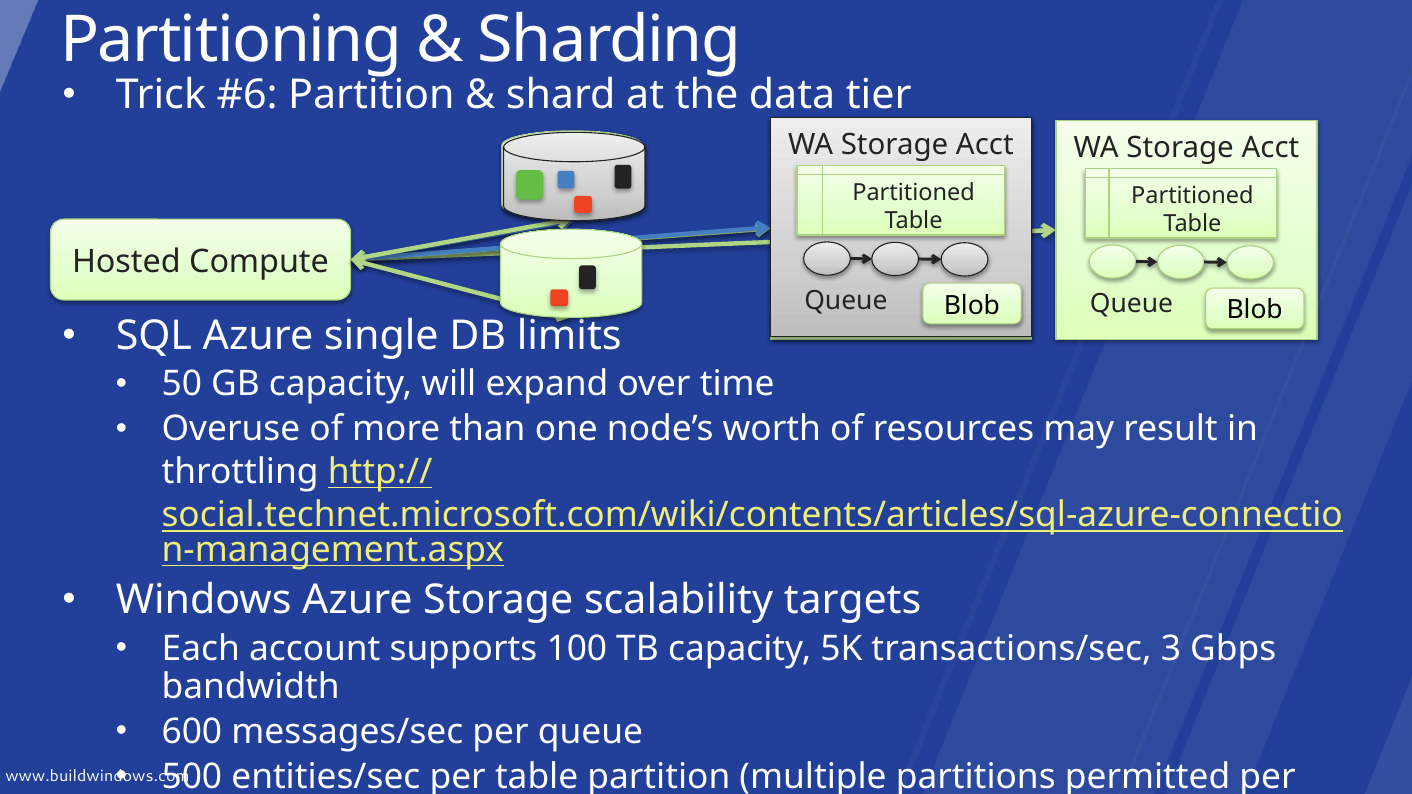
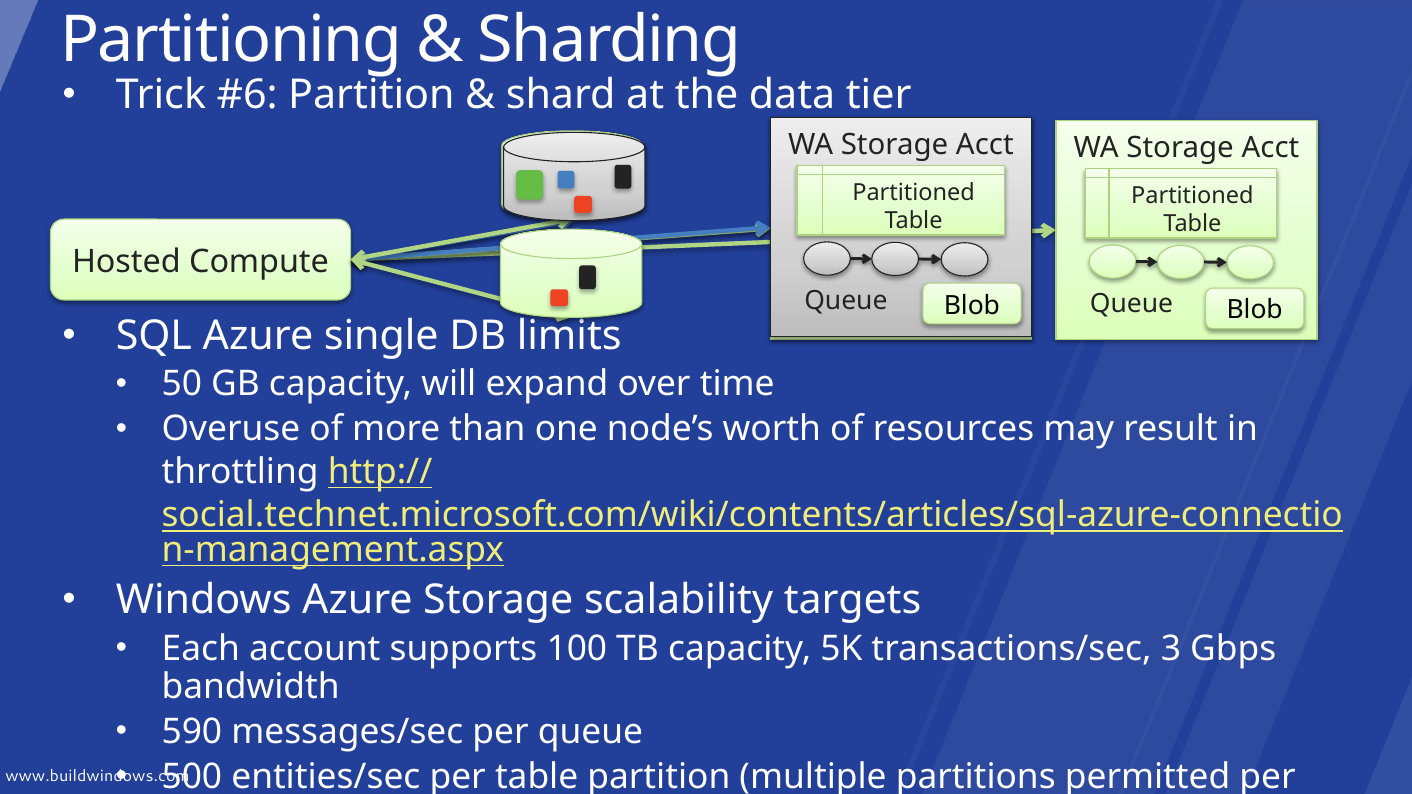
600: 600 -> 590
